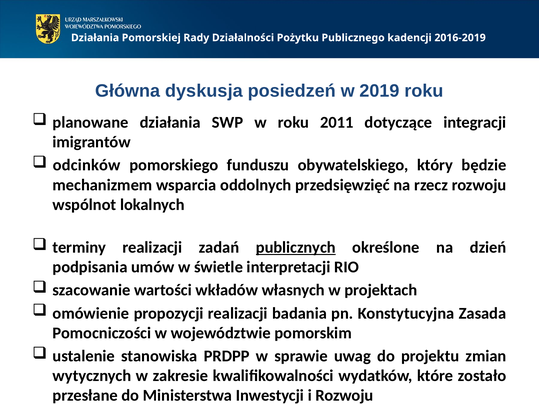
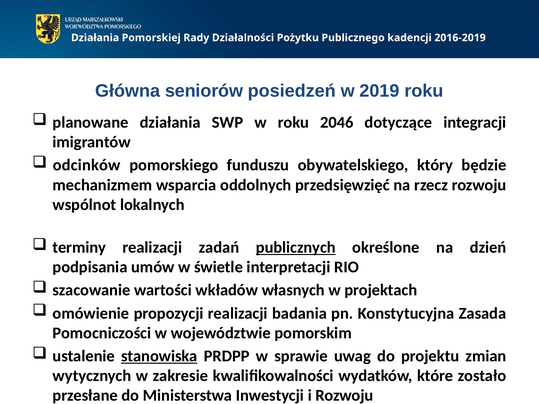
dyskusja: dyskusja -> seniorów
2011: 2011 -> 2046
stanowiska underline: none -> present
